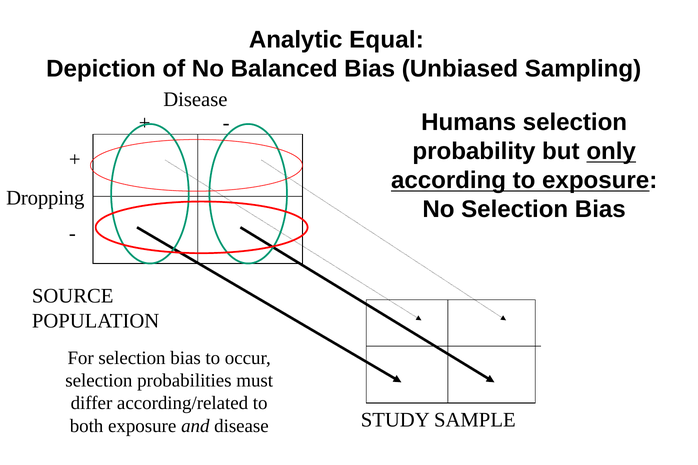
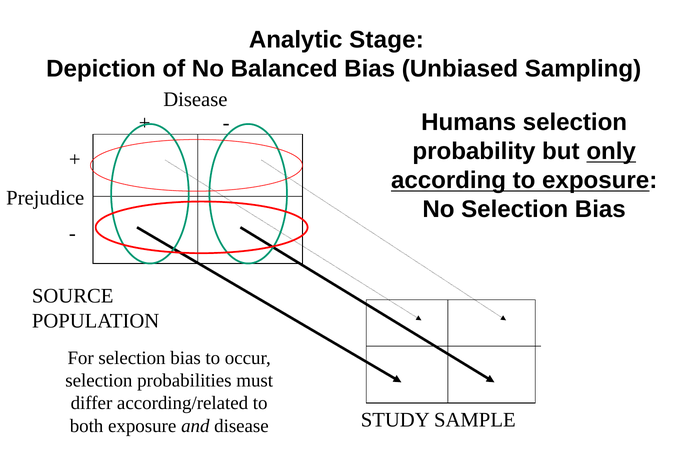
Equal: Equal -> Stage
Dropping: Dropping -> Prejudice
